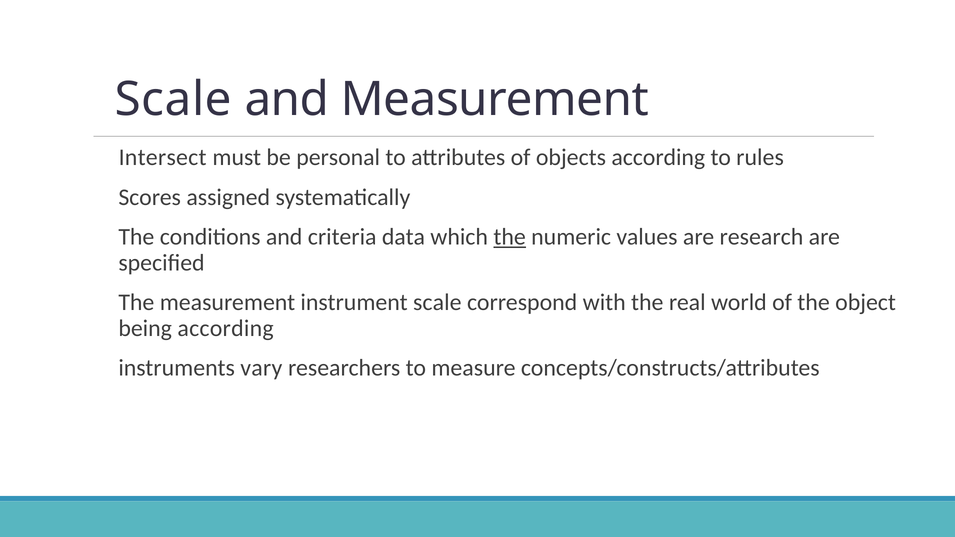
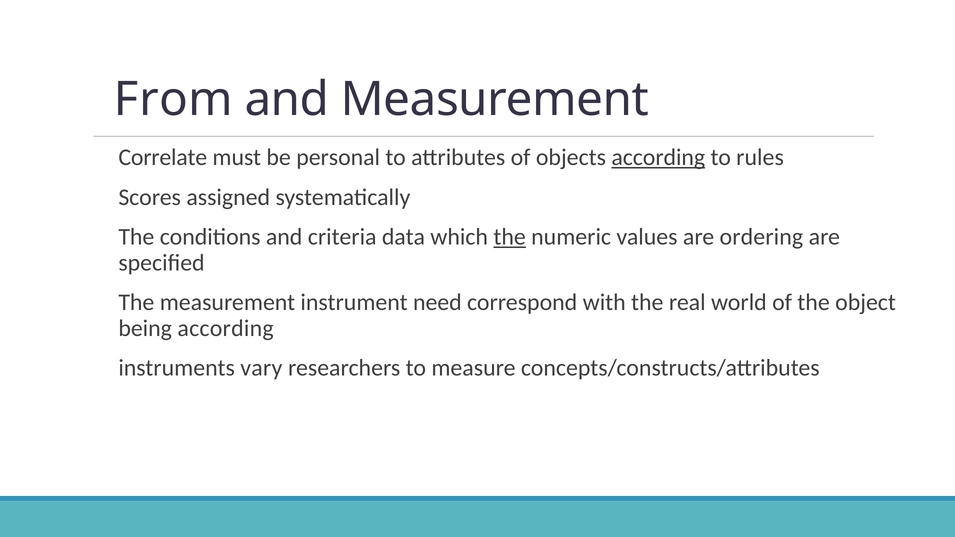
Scale at (173, 100): Scale -> From
Intersect: Intersect -> Correlate
according at (658, 158) underline: none -> present
research: research -> ordering
instrument scale: scale -> need
